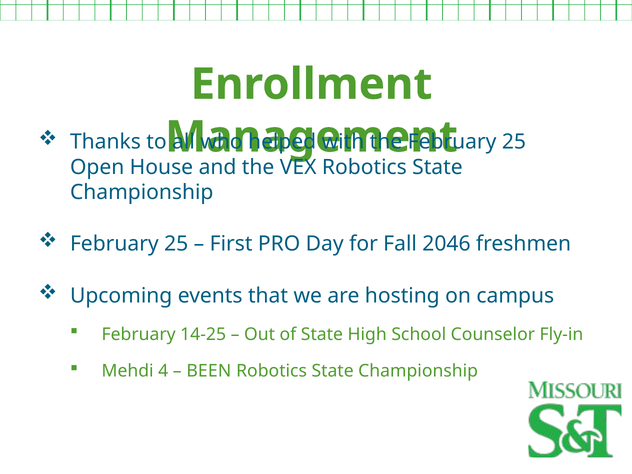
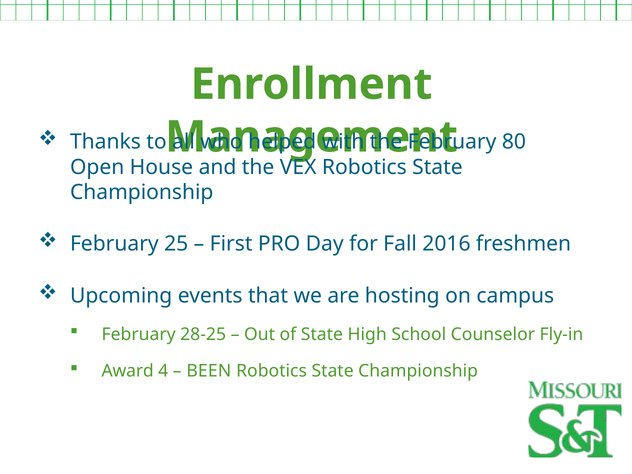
25 at (514, 142): 25 -> 80
2046: 2046 -> 2016
14-25: 14-25 -> 28-25
Mehdi: Mehdi -> Award
